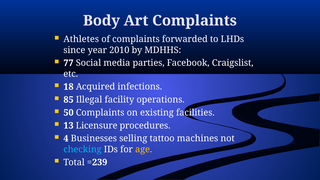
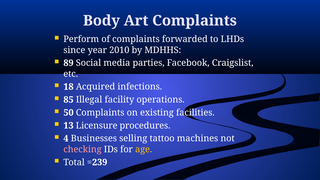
Athletes: Athletes -> Perform
77: 77 -> 89
checking colour: light blue -> pink
